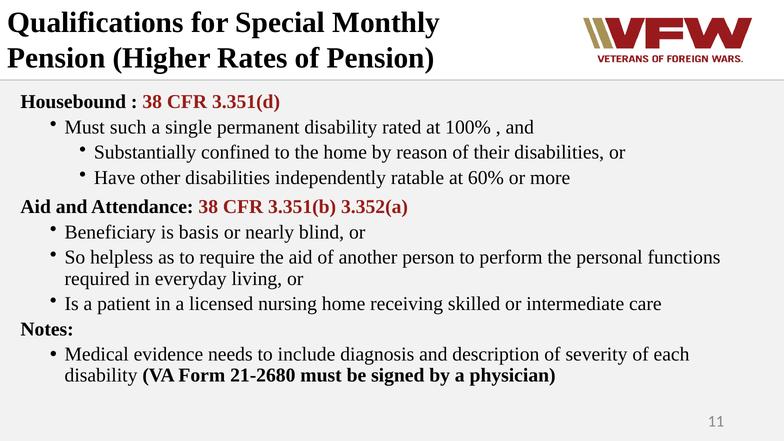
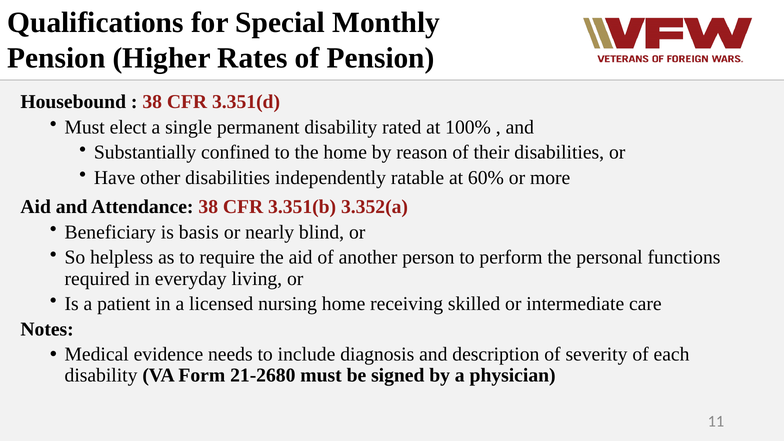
such: such -> elect
